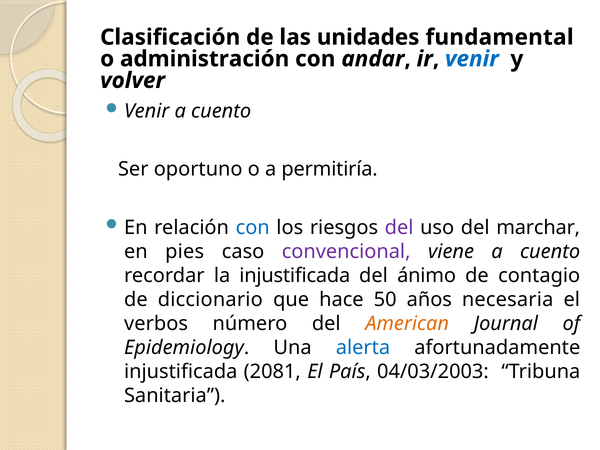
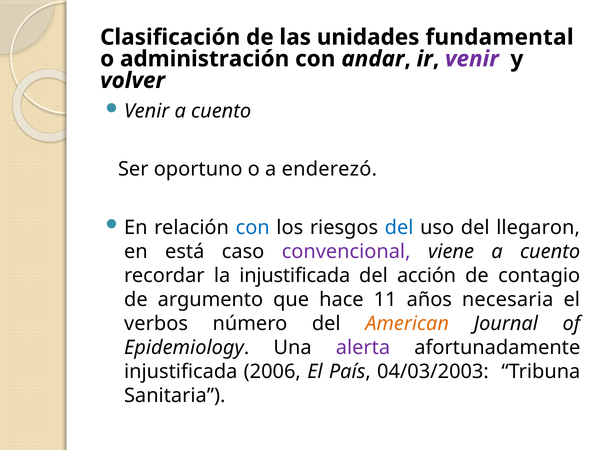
venir at (472, 59) colour: blue -> purple
permitiría: permitiría -> enderezó
del at (399, 227) colour: purple -> blue
marchar: marchar -> llegaron
pies: pies -> está
ánimo: ánimo -> acción
diccionario: diccionario -> argumento
50: 50 -> 11
alerta colour: blue -> purple
2081: 2081 -> 2006
